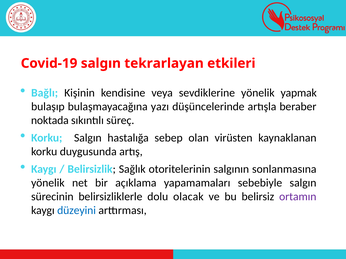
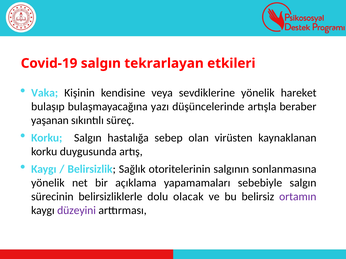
Bağlı: Bağlı -> Vaka
yapmak: yapmak -> hareket
noktada: noktada -> yaşanan
düzeyini colour: blue -> purple
